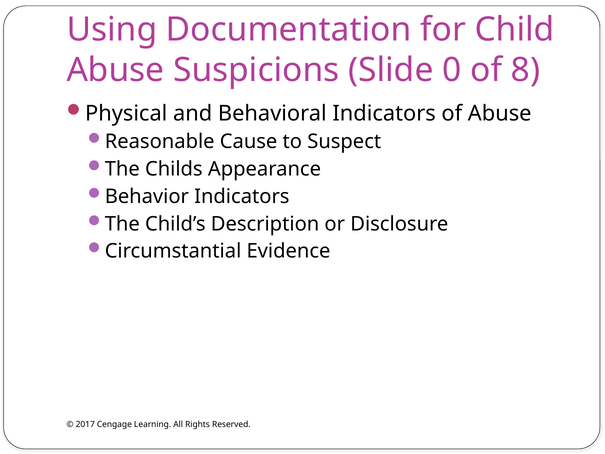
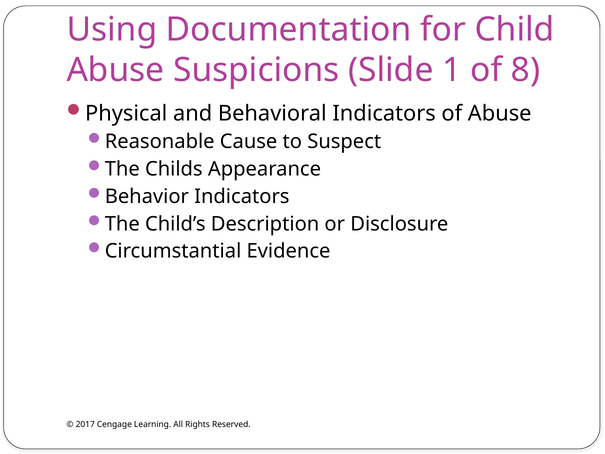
0: 0 -> 1
